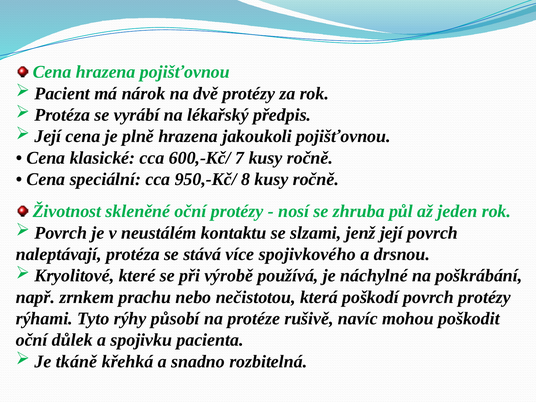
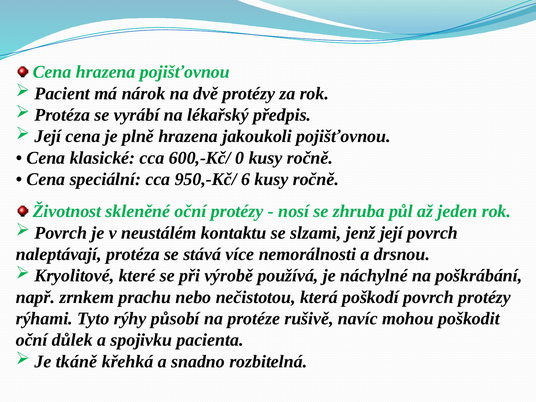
7: 7 -> 0
8: 8 -> 6
spojivkového: spojivkového -> nemorálnosti
